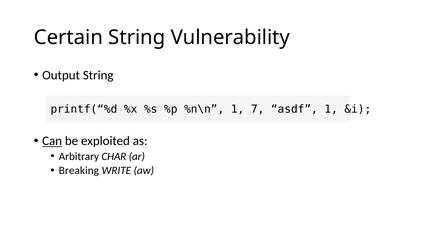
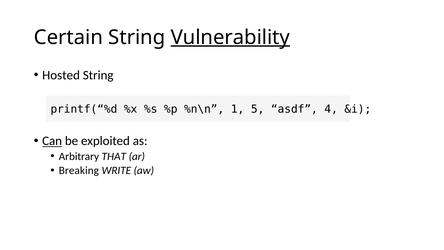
Vulnerability underline: none -> present
Output: Output -> Hosted
7: 7 -> 5
asdf 1: 1 -> 4
CHAR: CHAR -> THAT
